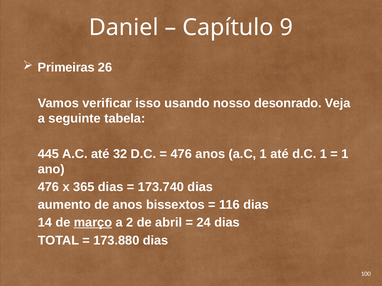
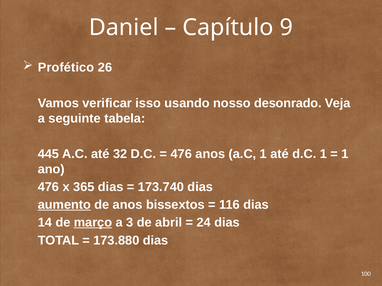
Primeiras: Primeiras -> Profético
aumento underline: none -> present
2: 2 -> 3
